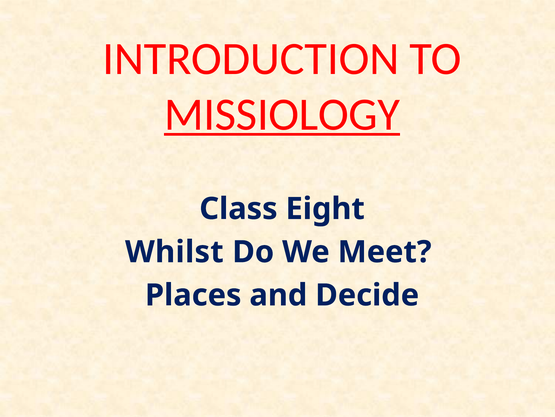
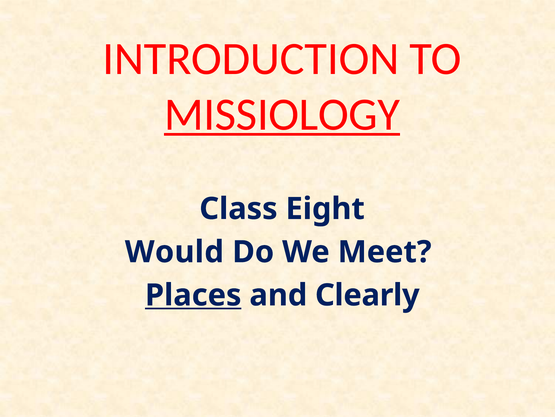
Whilst: Whilst -> Would
Places underline: none -> present
Decide: Decide -> Clearly
